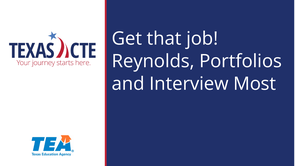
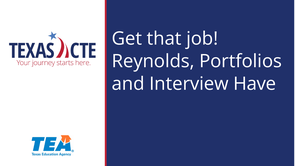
Most: Most -> Have
